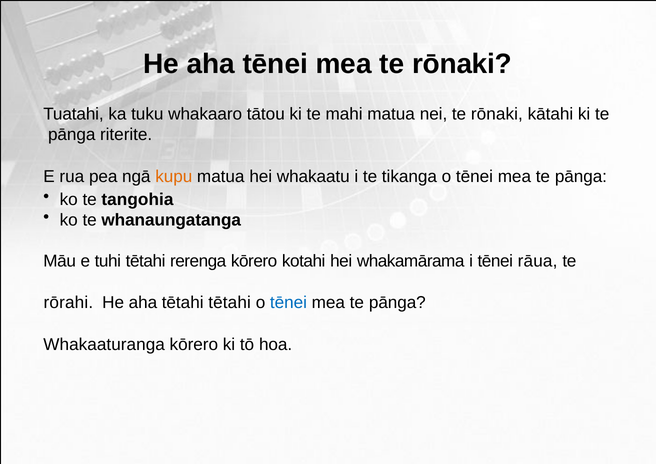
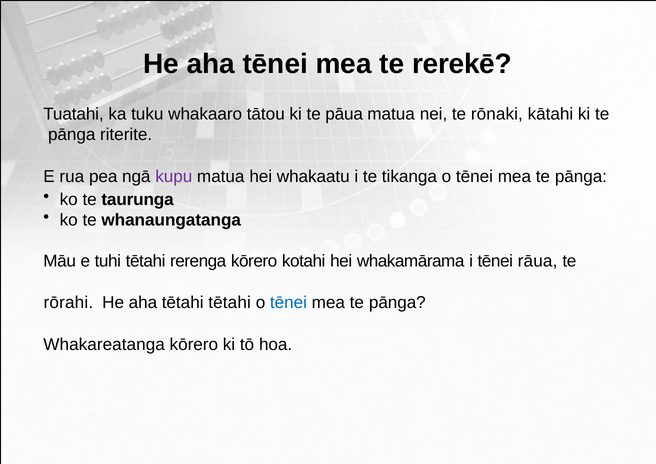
mea te rōnaki: rōnaki -> rerekē
mahi: mahi -> pāua
kupu colour: orange -> purple
tangohia: tangohia -> taurunga
Whakaaturanga: Whakaaturanga -> Whakareatanga
